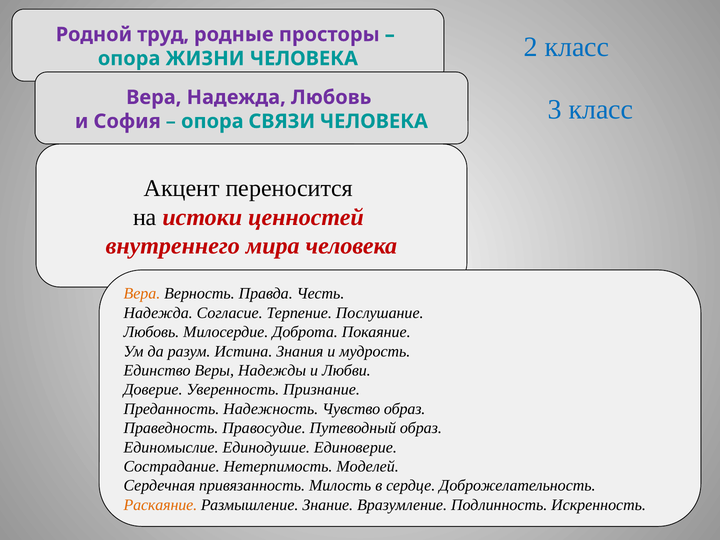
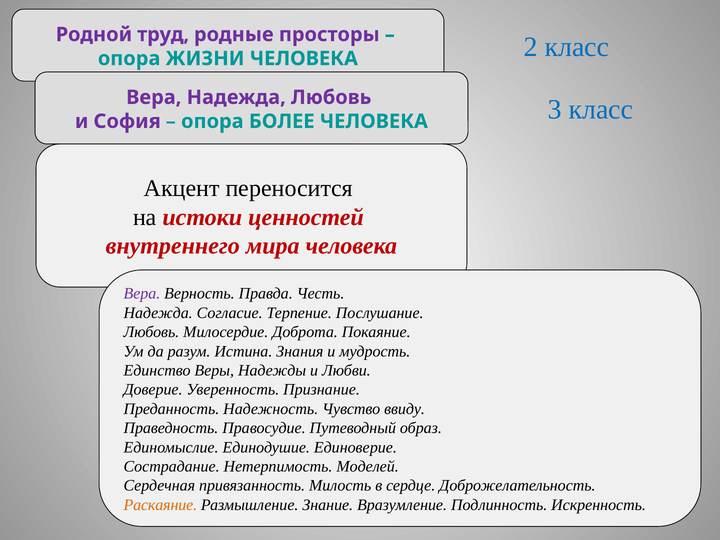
СВЯЗИ: СВЯЗИ -> БОЛЕЕ
Вера at (142, 294) colour: orange -> purple
Чувство образ: образ -> ввиду
